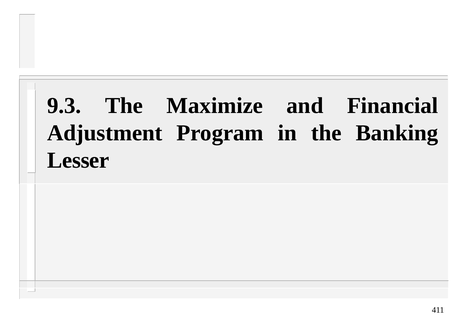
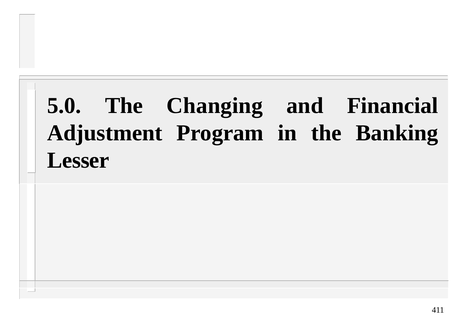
9.3: 9.3 -> 5.0
Maximize: Maximize -> Changing
